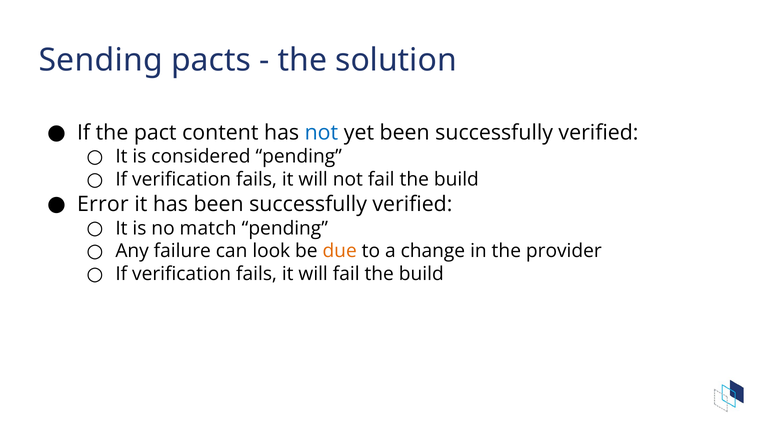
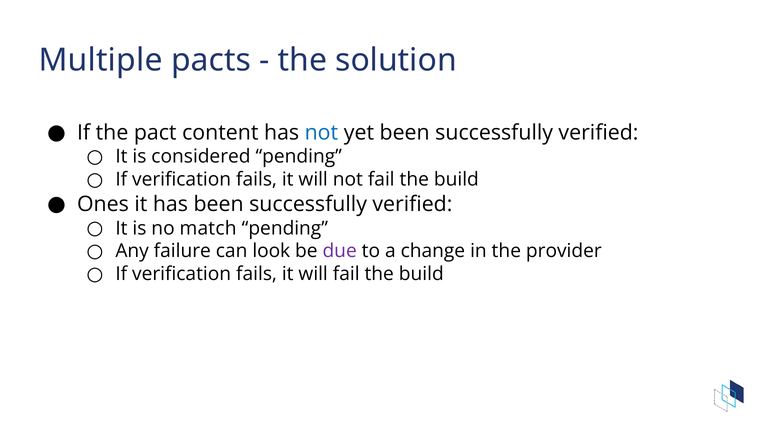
Sending: Sending -> Multiple
Error: Error -> Ones
due colour: orange -> purple
